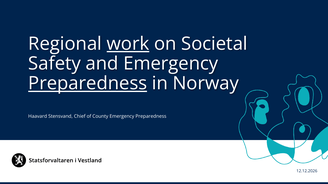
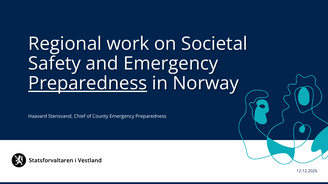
work underline: present -> none
